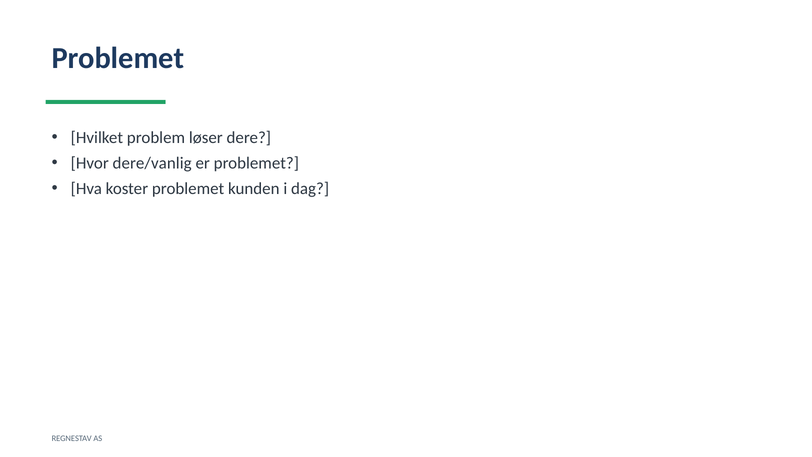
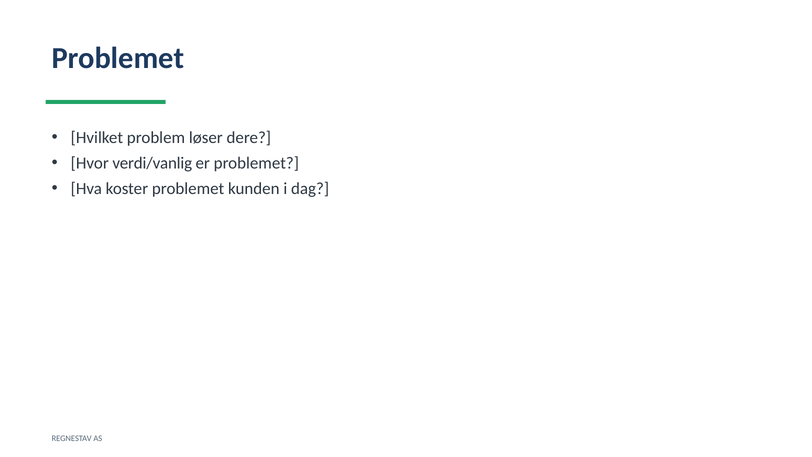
dere/vanlig: dere/vanlig -> verdi/vanlig
